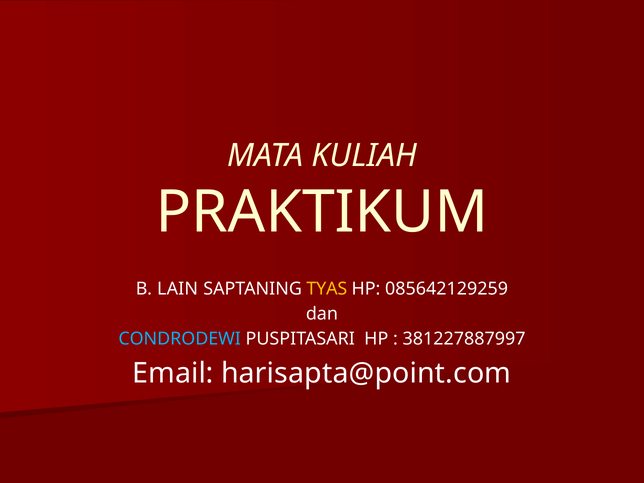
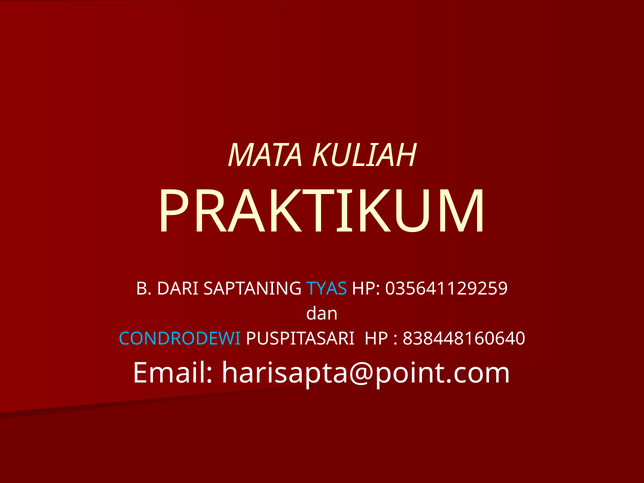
LAIN: LAIN -> DARI
TYAS colour: yellow -> light blue
085642129259: 085642129259 -> 035641129259
381227887997: 381227887997 -> 838448160640
